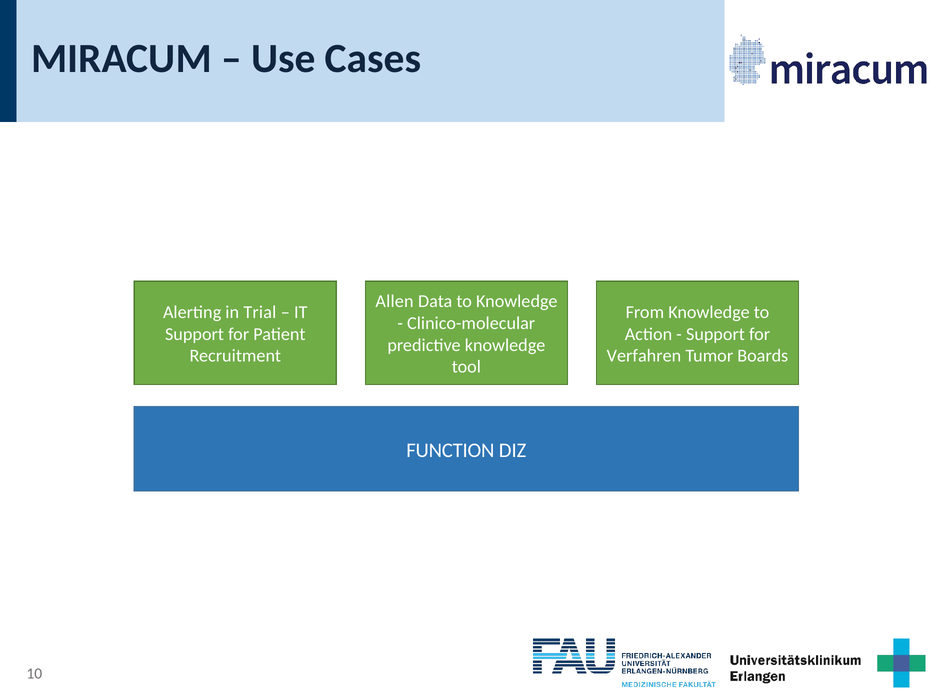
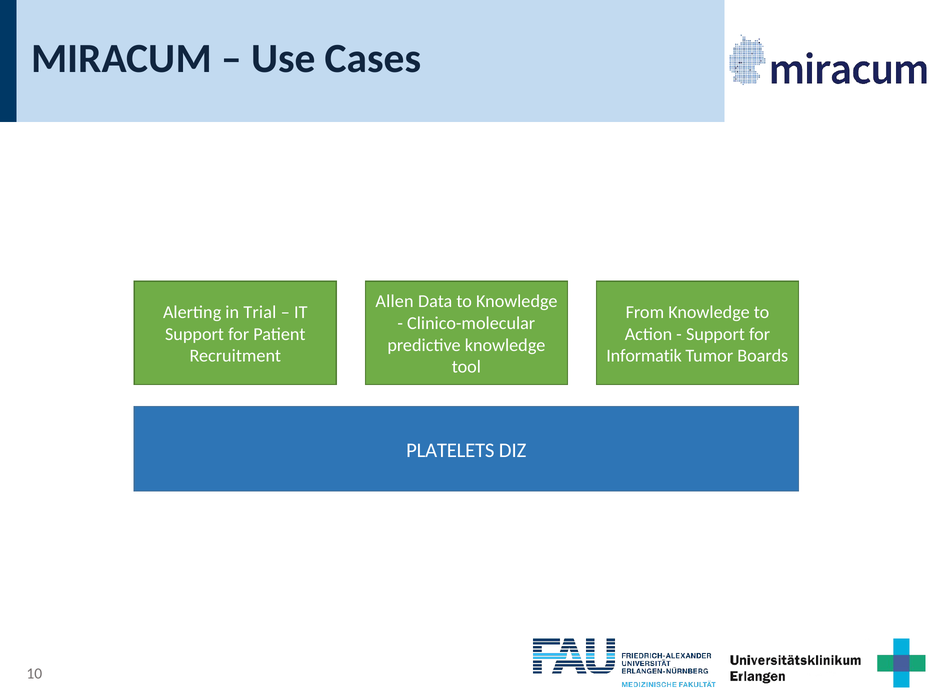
Verfahren: Verfahren -> Informatik
FUNCTION: FUNCTION -> PLATELETS
